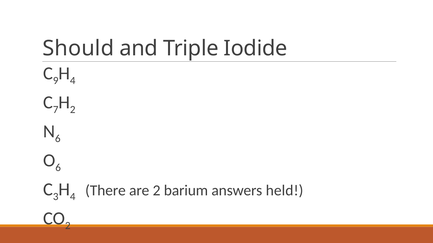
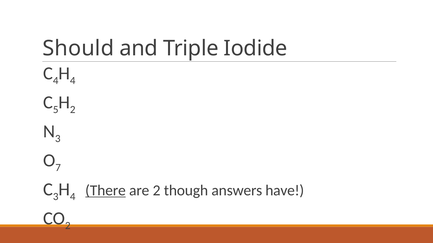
9 at (56, 81): 9 -> 4
7: 7 -> 5
6 at (58, 139): 6 -> 3
6 at (58, 168): 6 -> 7
There underline: none -> present
barium: barium -> though
held: held -> have
